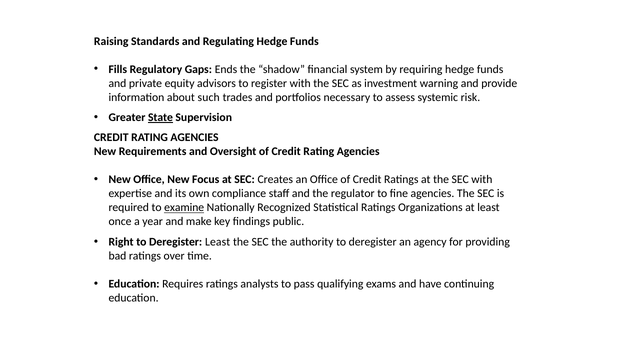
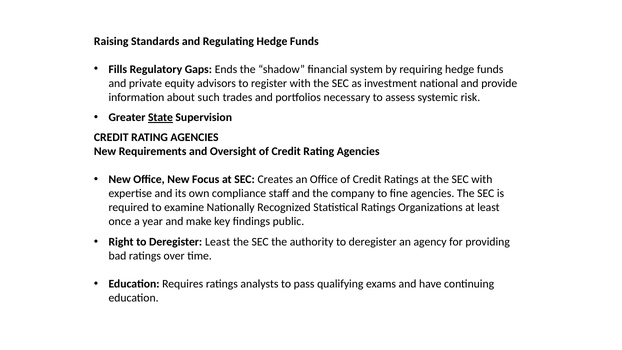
warning: warning -> national
regulator: regulator -> company
examine underline: present -> none
